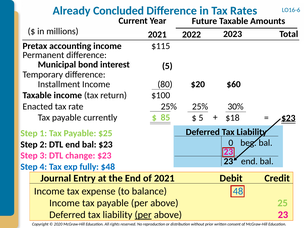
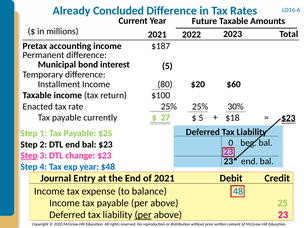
$115: $115 -> $187
85: 85 -> 27
Step at (29, 156) underline: none -> present
exp fully: fully -> year
